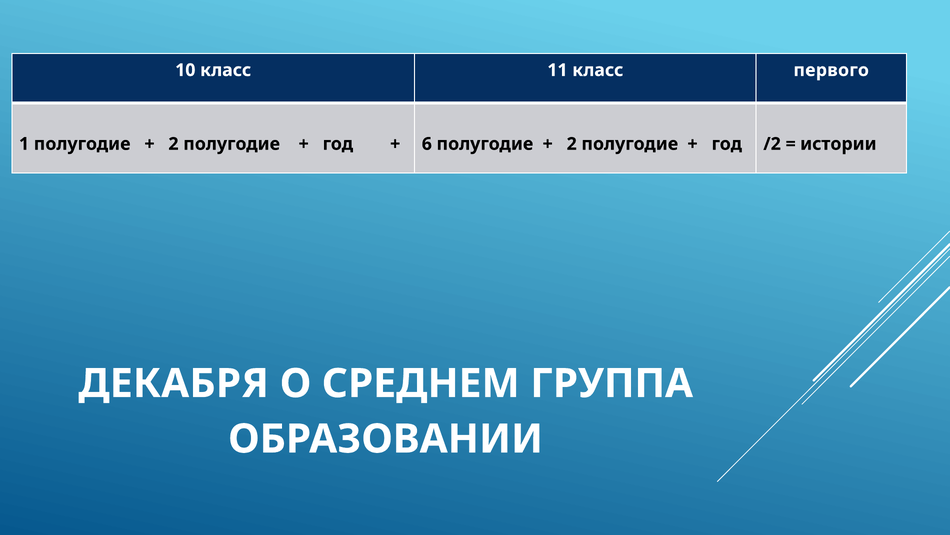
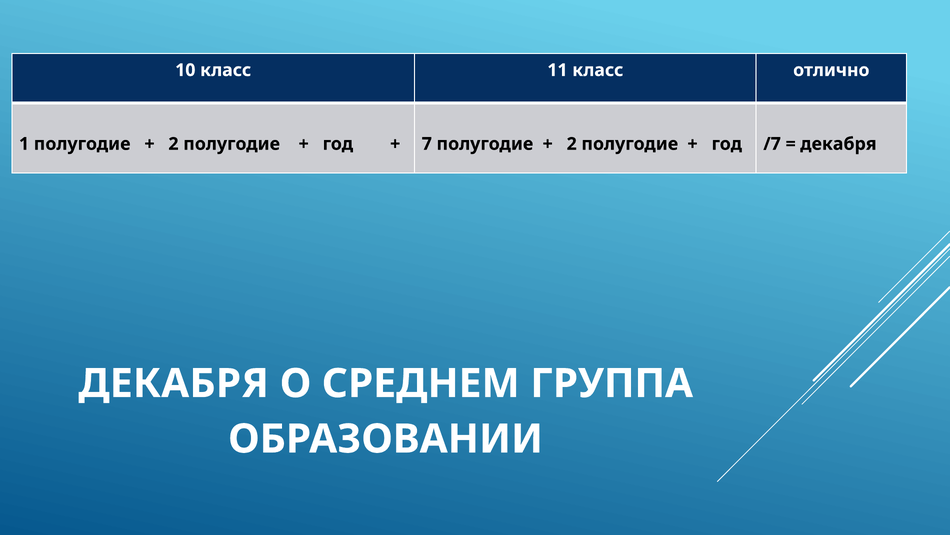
первого: первого -> отлично
6: 6 -> 7
/2: /2 -> /7
истории at (838, 144): истории -> декабря
